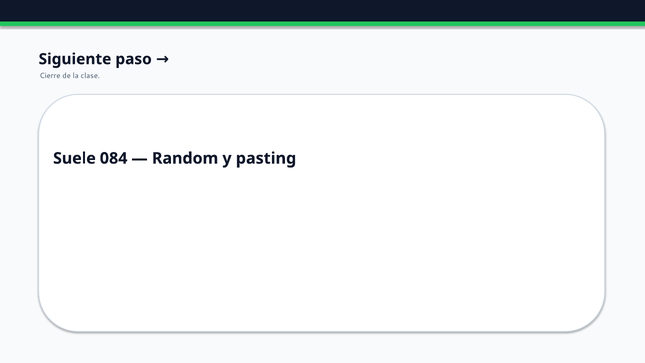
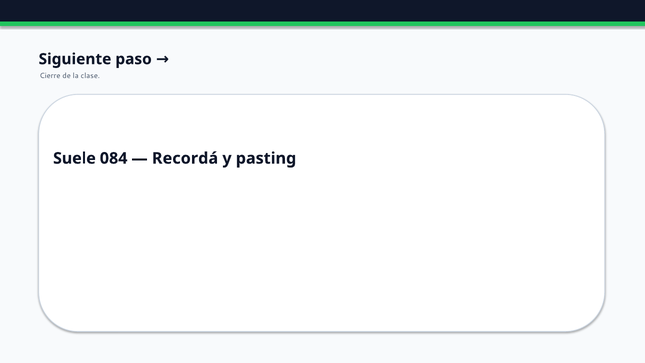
Random: Random -> Recordá
